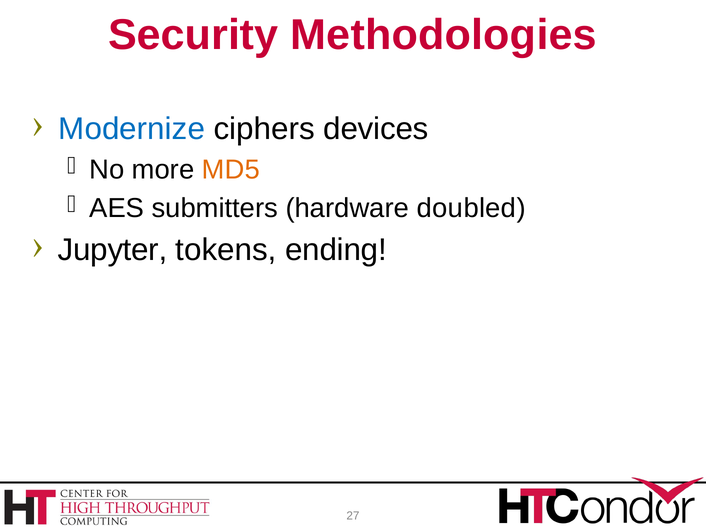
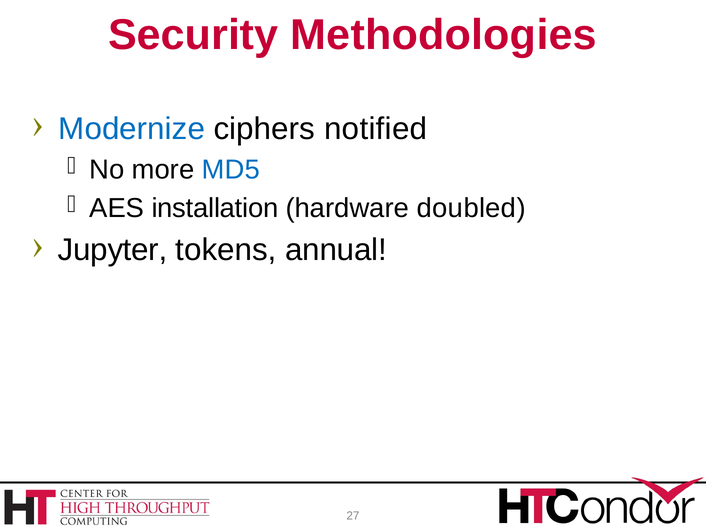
devices: devices -> notified
MD5 colour: orange -> blue
submitters: submitters -> installation
ending: ending -> annual
